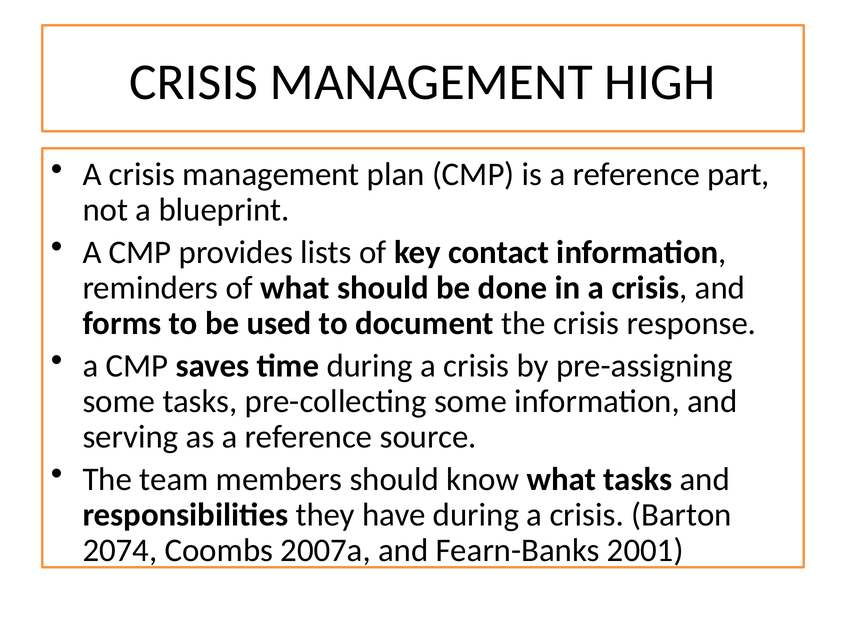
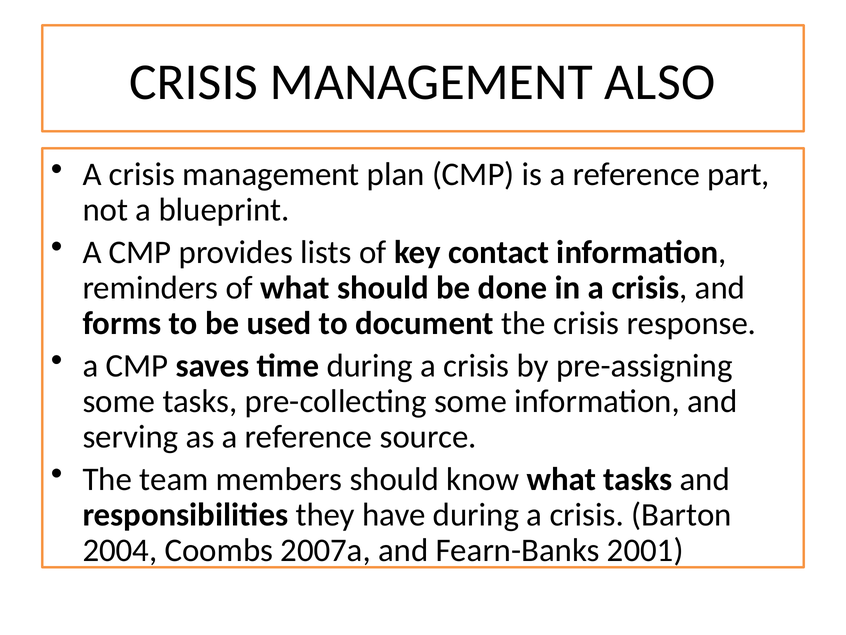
HIGH: HIGH -> ALSO
2074: 2074 -> 2004
